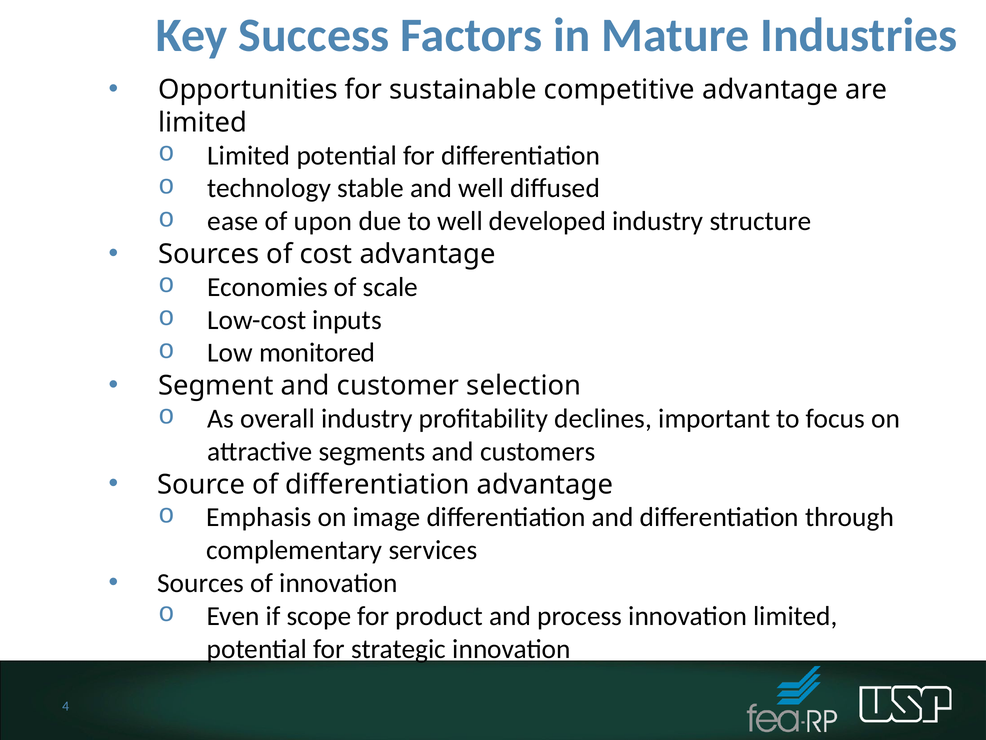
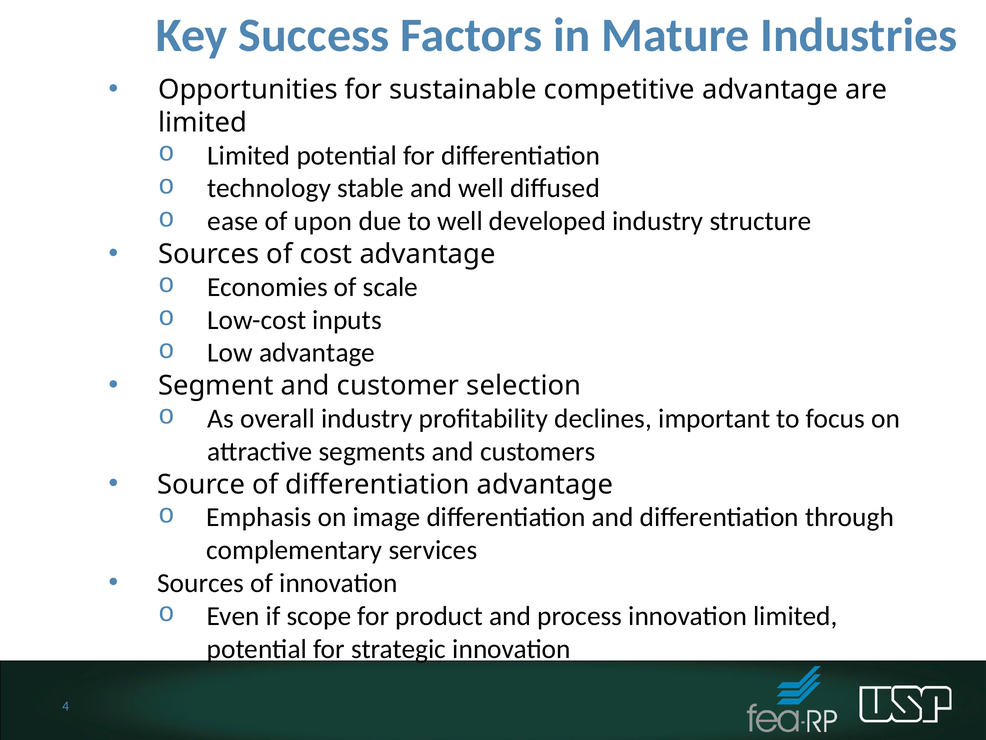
Low monitored: monitored -> advantage
